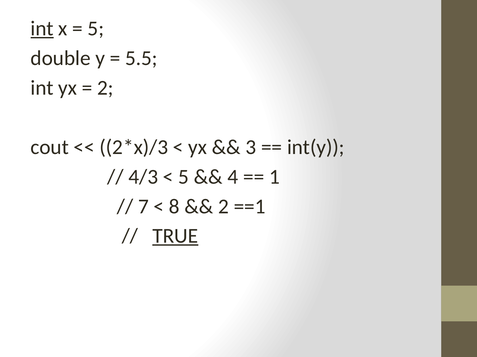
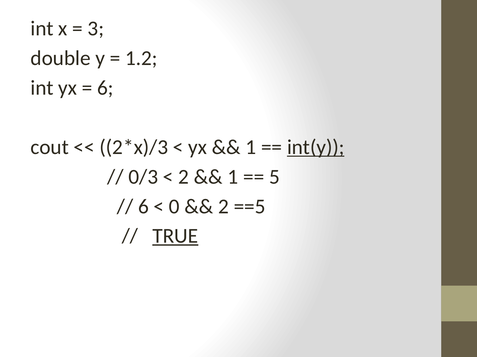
int at (42, 29) underline: present -> none
5 at (96, 29): 5 -> 3
5.5: 5.5 -> 1.2
2 at (105, 88): 2 -> 6
3 at (251, 147): 3 -> 1
int(y underline: none -> present
4/3: 4/3 -> 0/3
5 at (184, 177): 5 -> 2
4 at (233, 177): 4 -> 1
1: 1 -> 5
7 at (143, 207): 7 -> 6
8: 8 -> 0
==1: ==1 -> ==5
